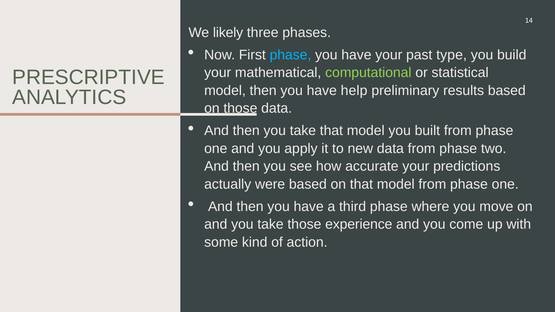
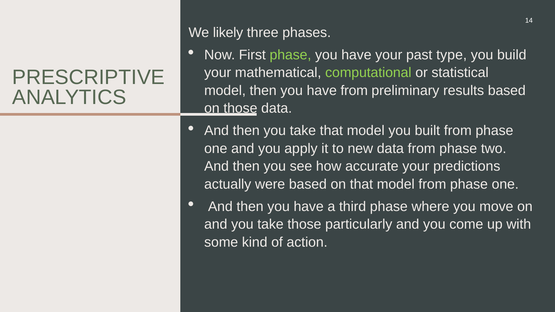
phase at (290, 55) colour: light blue -> light green
have help: help -> from
experience: experience -> particularly
